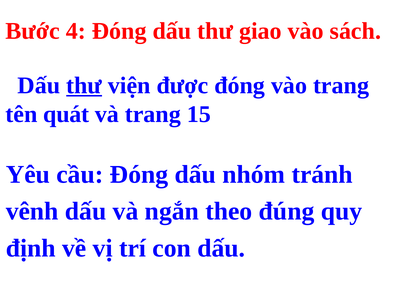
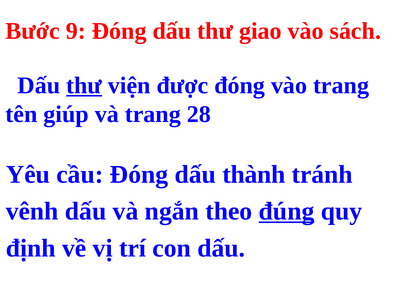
4: 4 -> 9
quát: quát -> giúp
15: 15 -> 28
nhóm: nhóm -> thành
đúng underline: none -> present
